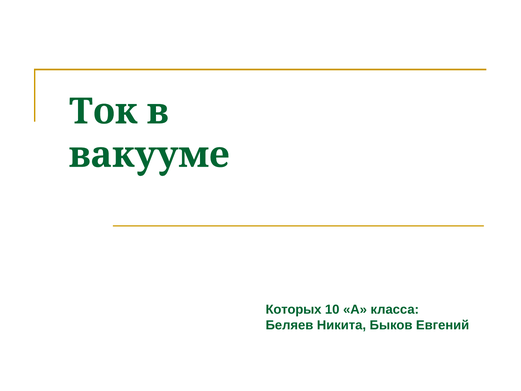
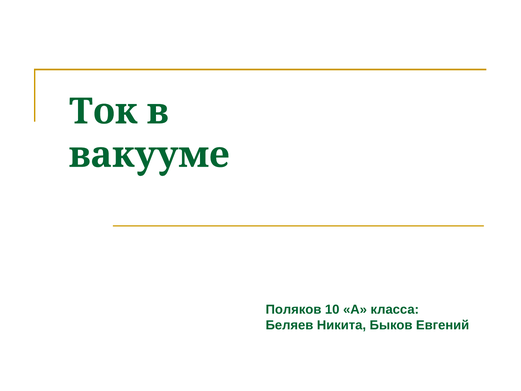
Которых: Которых -> Поляков
